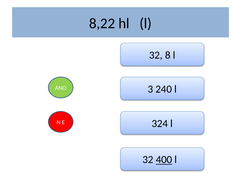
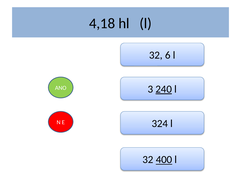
8,22: 8,22 -> 4,18
8: 8 -> 6
240 underline: none -> present
